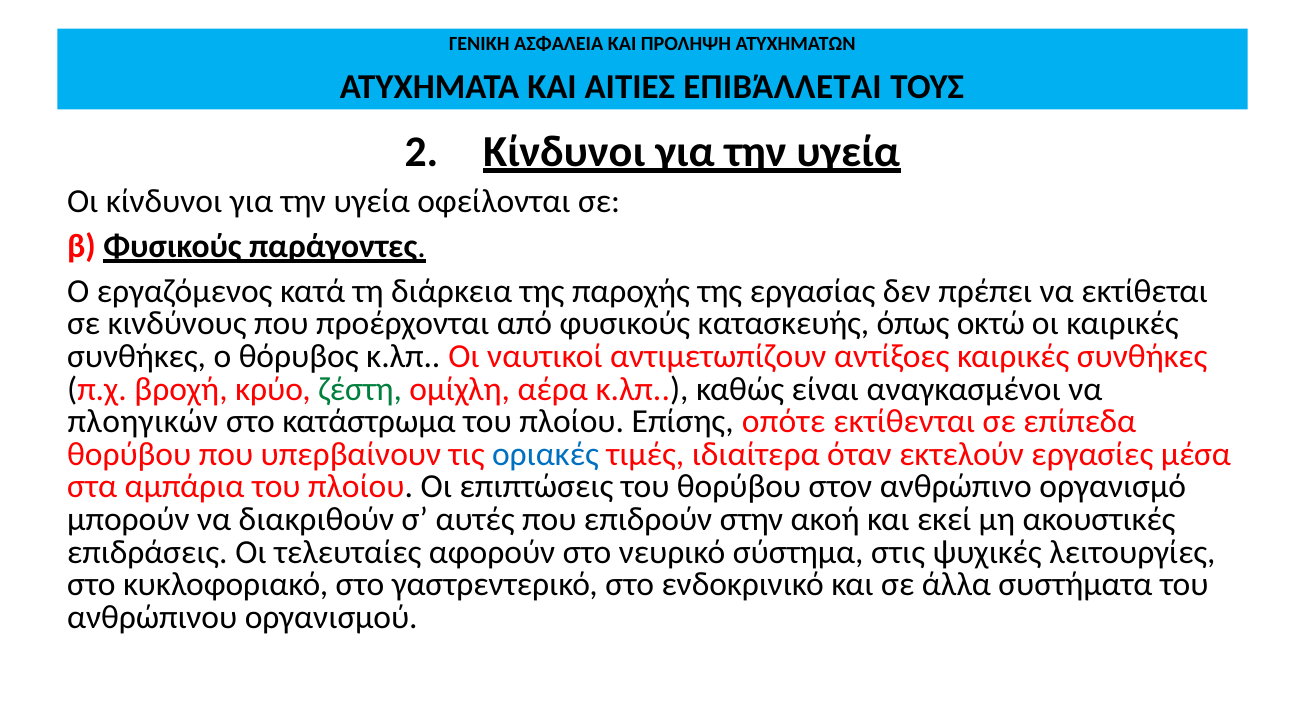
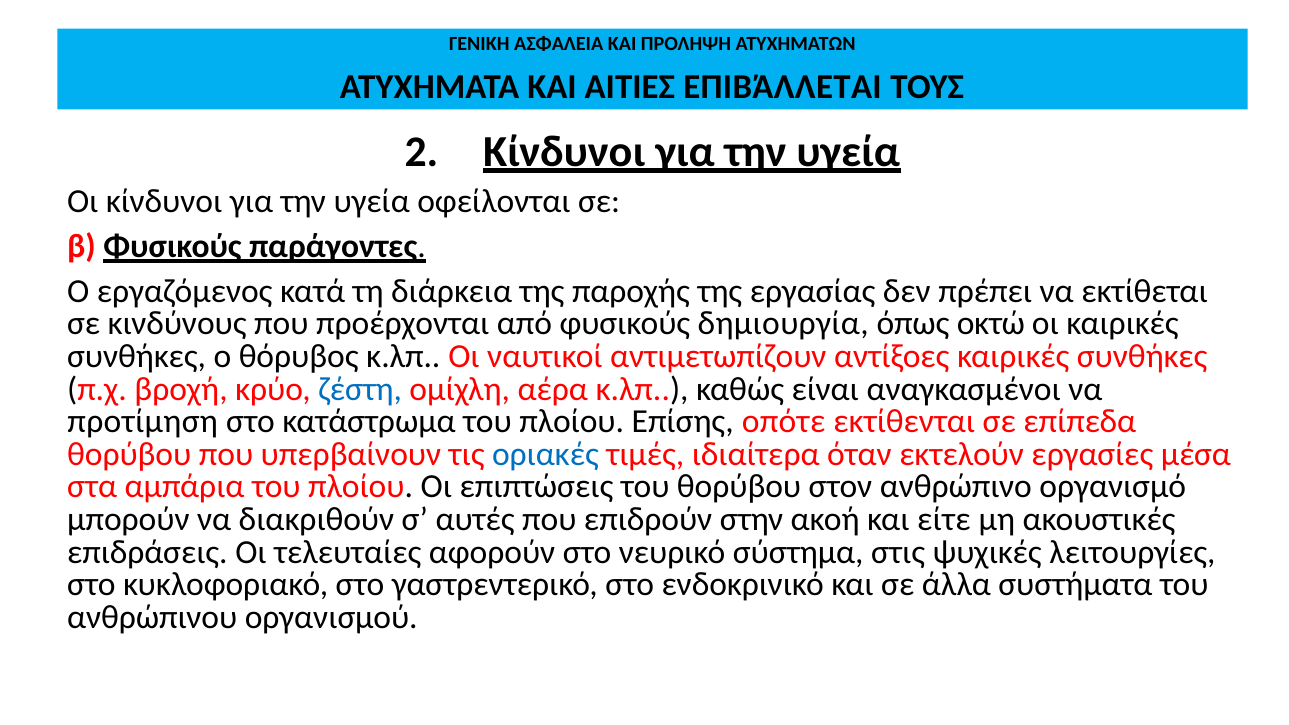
κατασκευής: κατασκευής -> δημιουργία
ζέστη colour: green -> blue
πλοηγικών: πλοηγικών -> προτίμηση
εκεί: εκεί -> είτε
